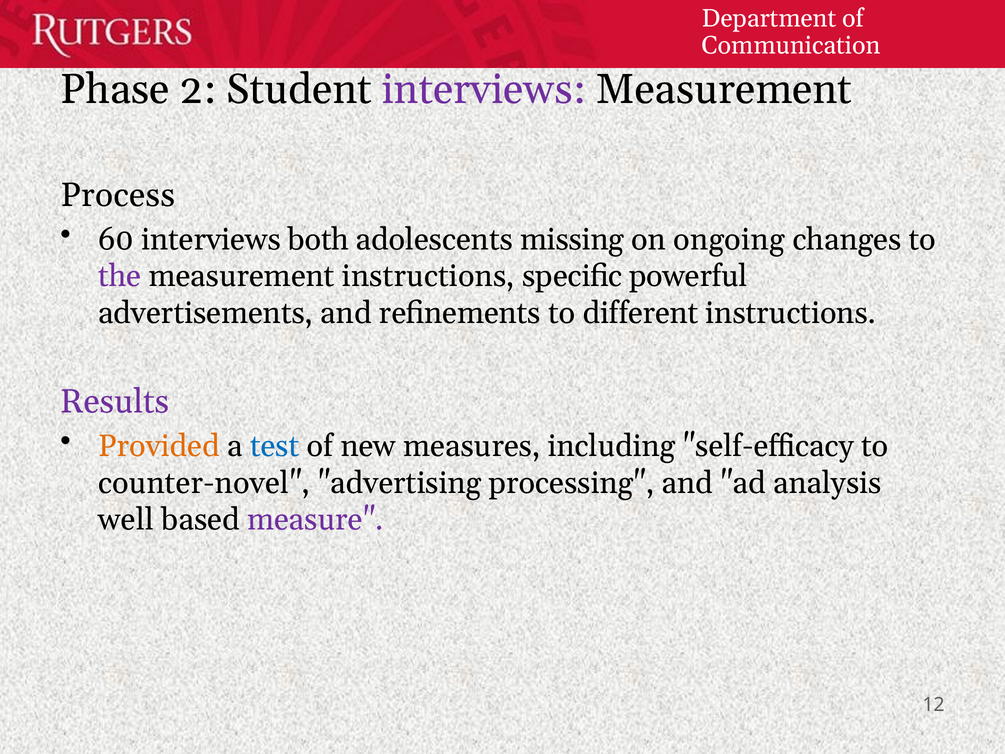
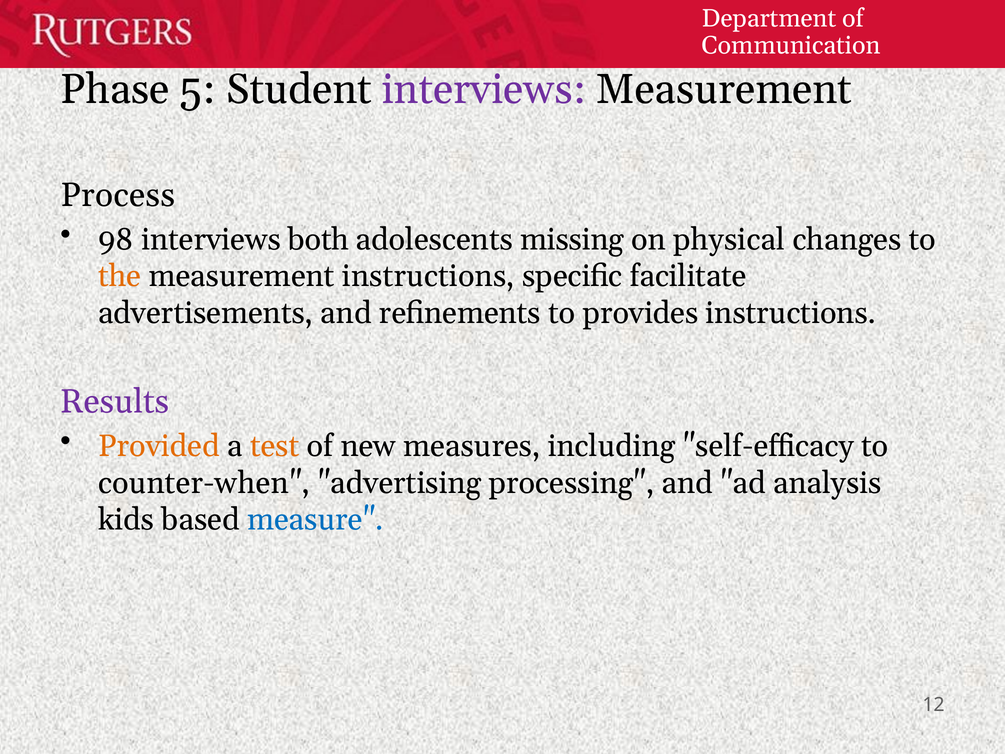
2: 2 -> 5
60: 60 -> 98
ongoing: ongoing -> physical
the colour: purple -> orange
powerful: powerful -> facilitate
different: different -> provides
test colour: blue -> orange
counter-novel: counter-novel -> counter-when
well: well -> kids
measure colour: purple -> blue
